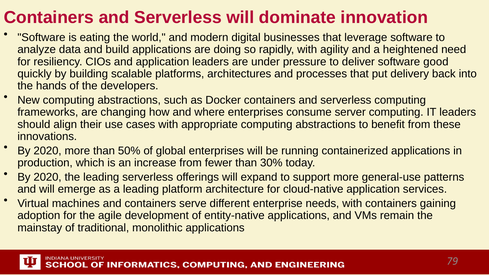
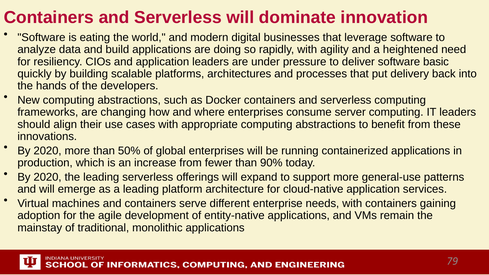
good: good -> basic
30%: 30% -> 90%
